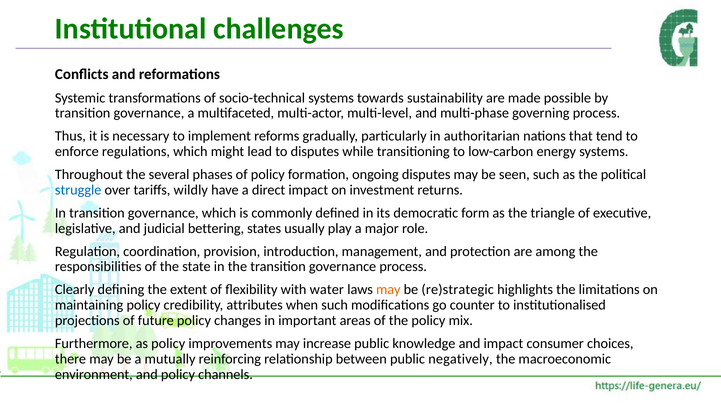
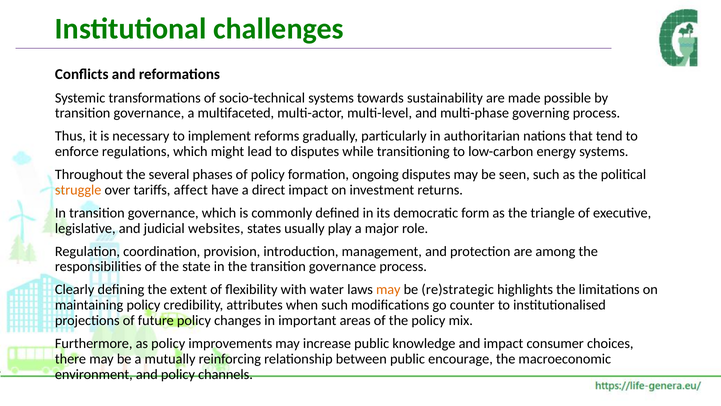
struggle colour: blue -> orange
wildly: wildly -> affect
bettering: bettering -> websites
negatively: negatively -> encourage
